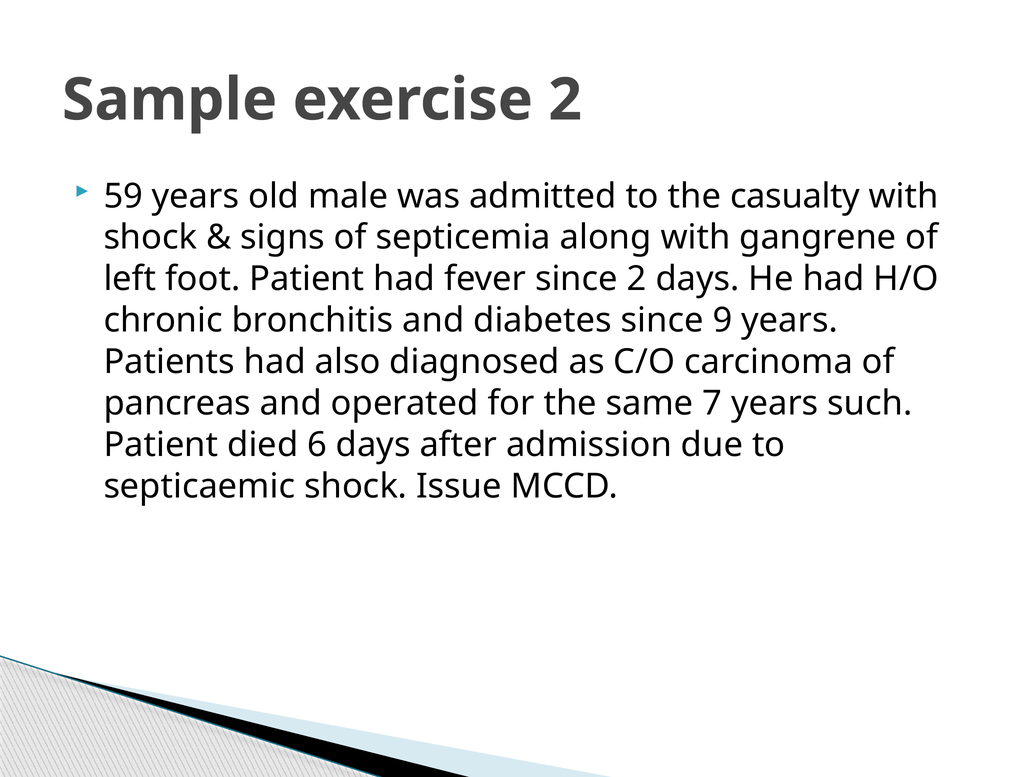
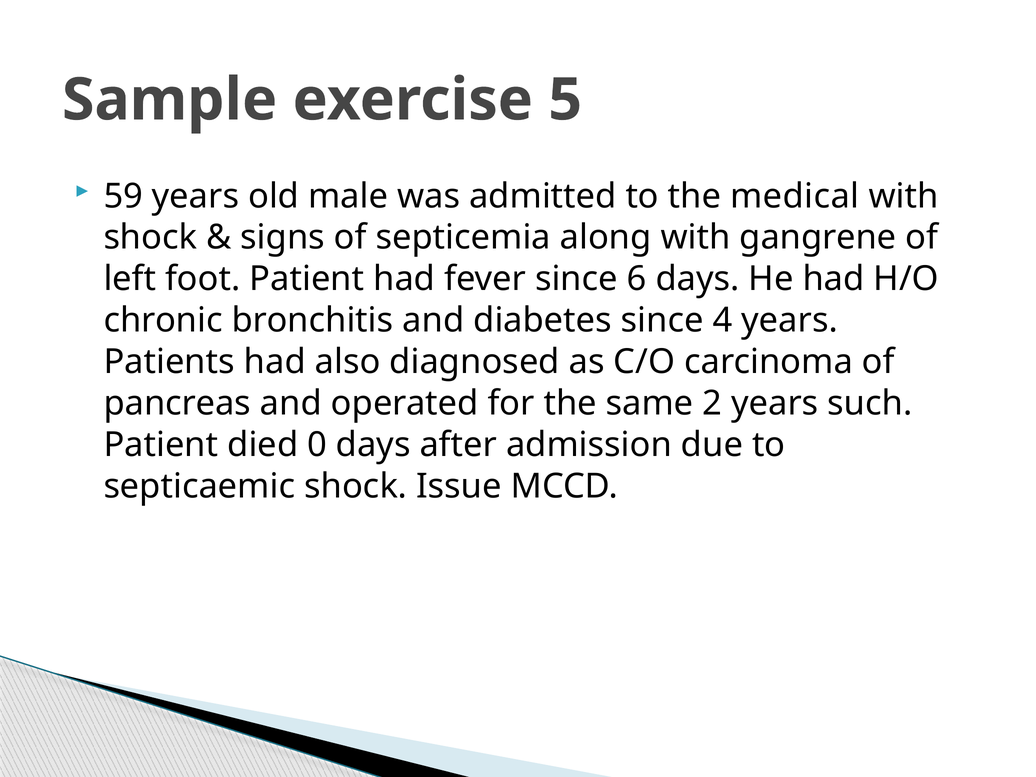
exercise 2: 2 -> 5
casualty: casualty -> medical
since 2: 2 -> 6
9: 9 -> 4
7: 7 -> 2
6: 6 -> 0
